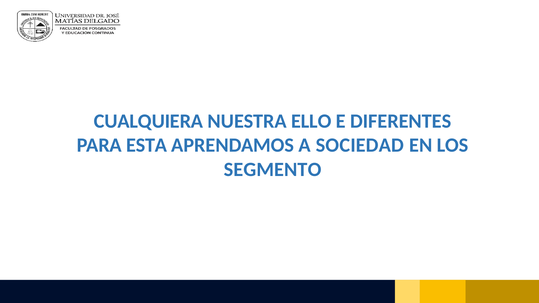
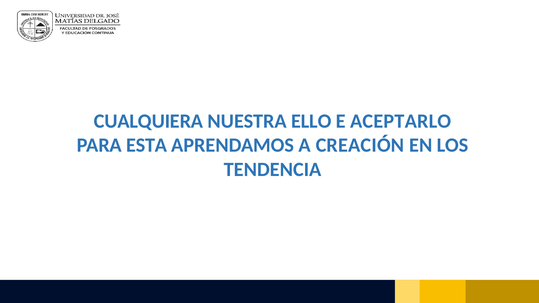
DIFERENTES: DIFERENTES -> ACEPTARLO
SOCIEDAD: SOCIEDAD -> CREACIÓN
SEGMENTO: SEGMENTO -> TENDENCIA
